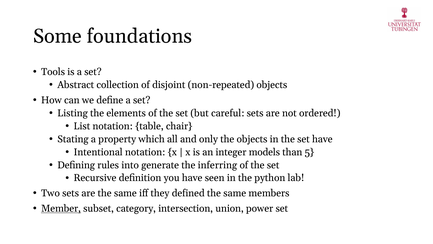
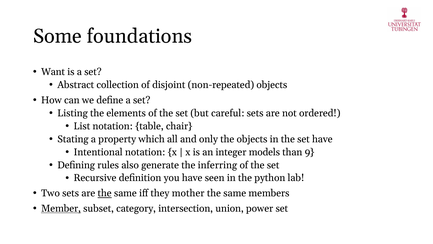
Tools: Tools -> Want
5: 5 -> 9
into: into -> also
the at (105, 193) underline: none -> present
defined: defined -> mother
